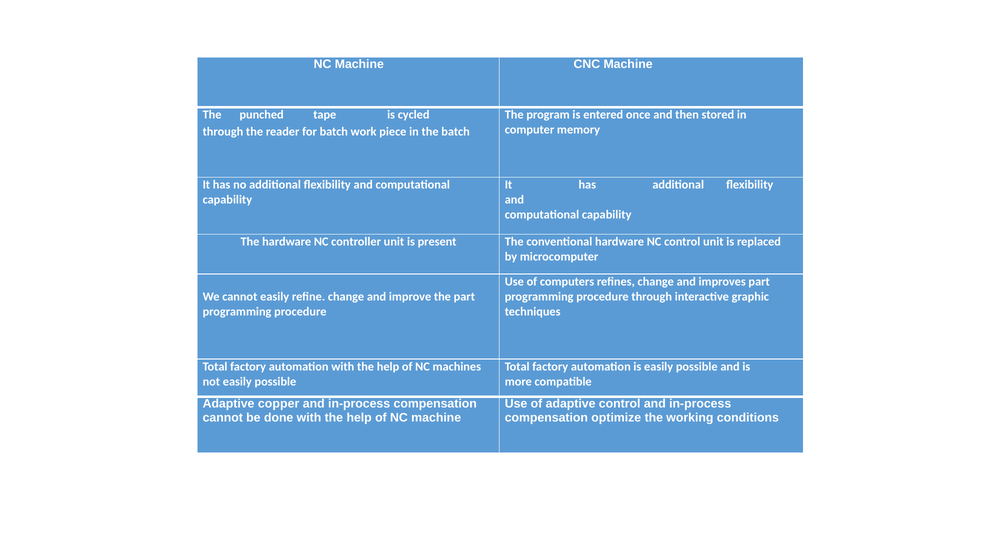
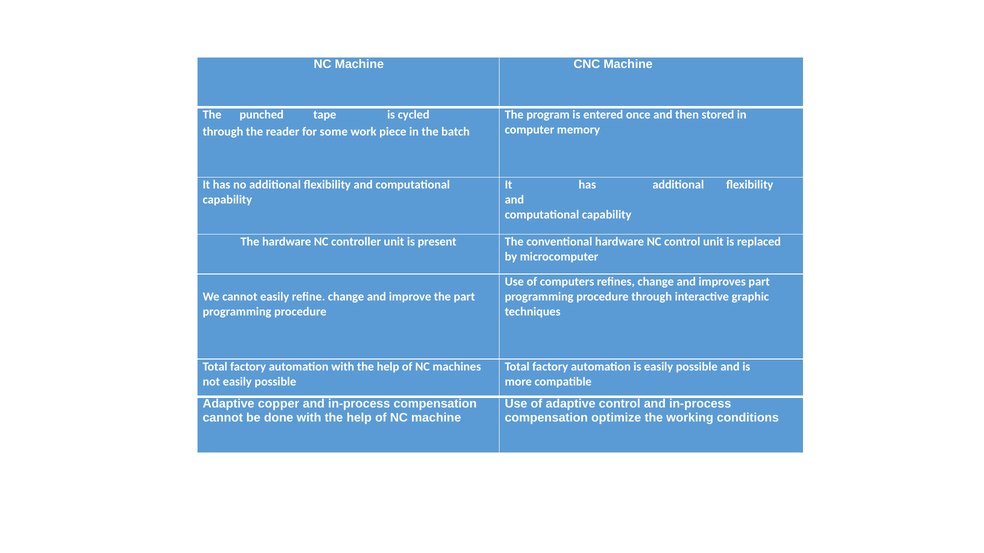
for batch: batch -> some
